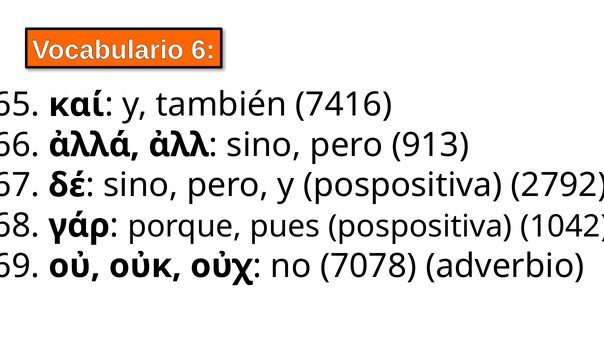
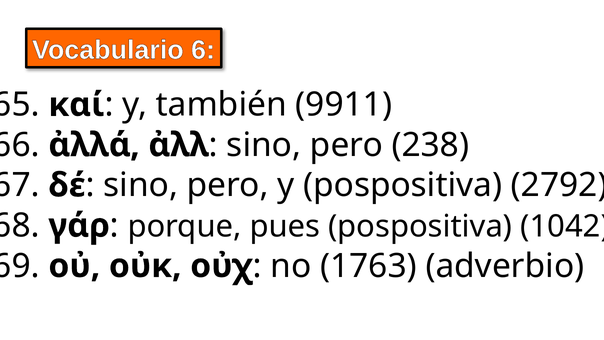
7416: 7416 -> 9911
913: 913 -> 238
7078: 7078 -> 1763
